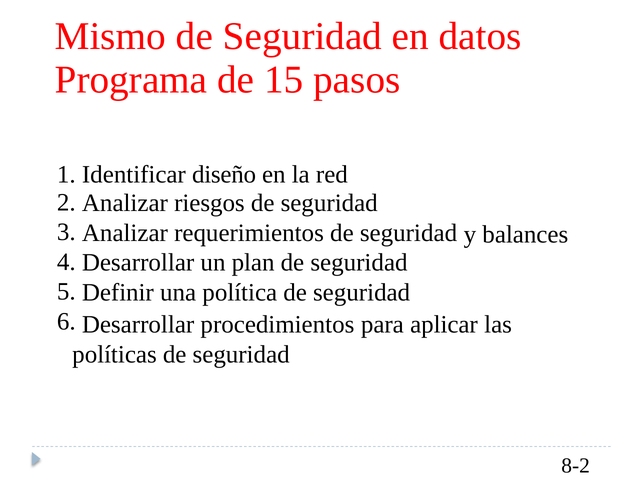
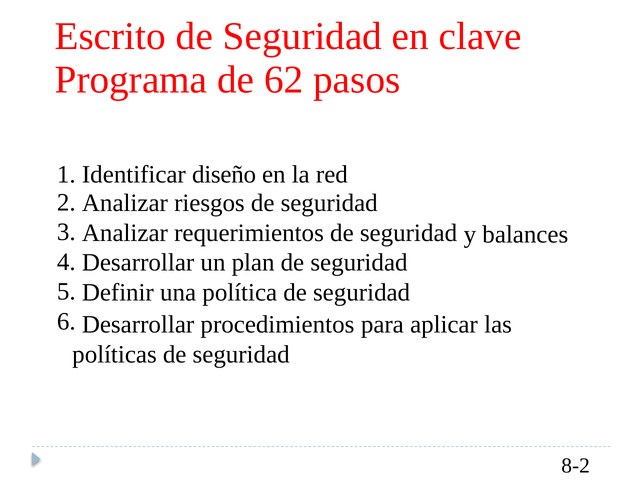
Mismo: Mismo -> Escrito
datos: datos -> clave
15: 15 -> 62
